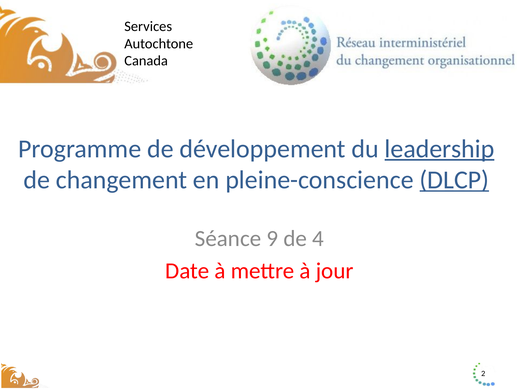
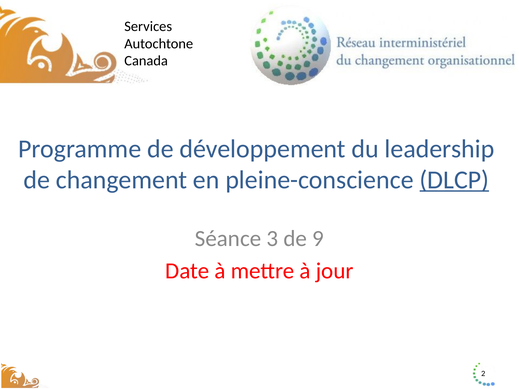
leadership underline: present -> none
9: 9 -> 3
4: 4 -> 9
